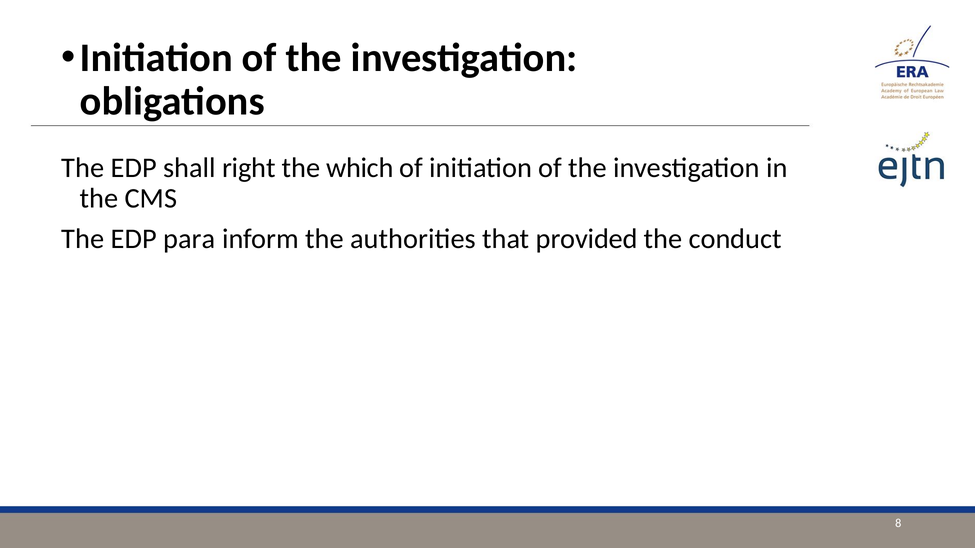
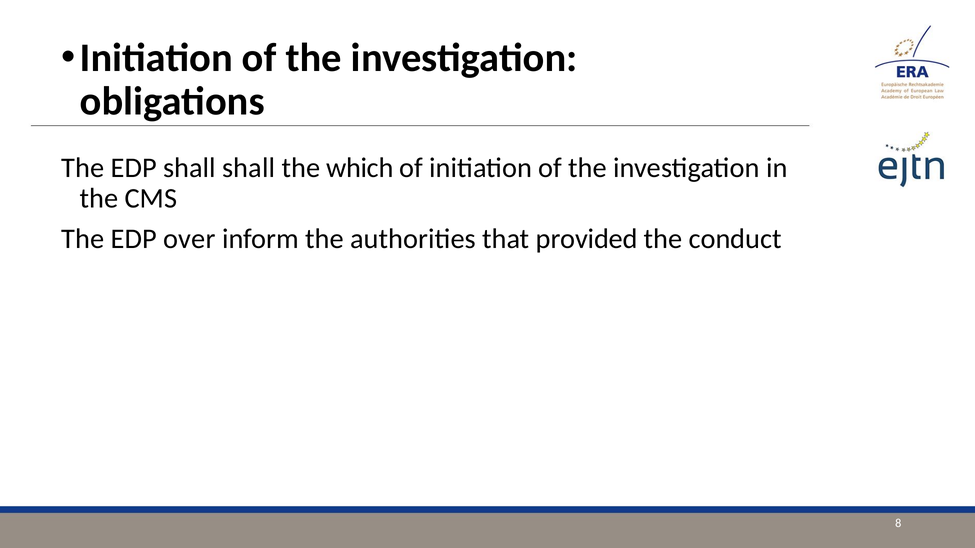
shall right: right -> shall
para: para -> over
